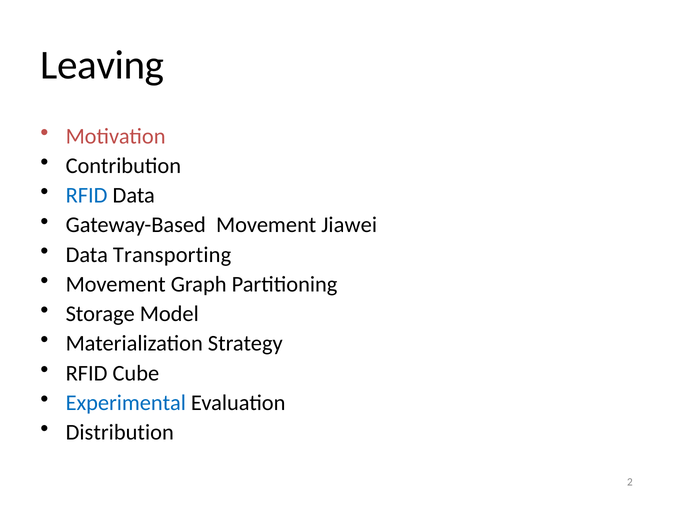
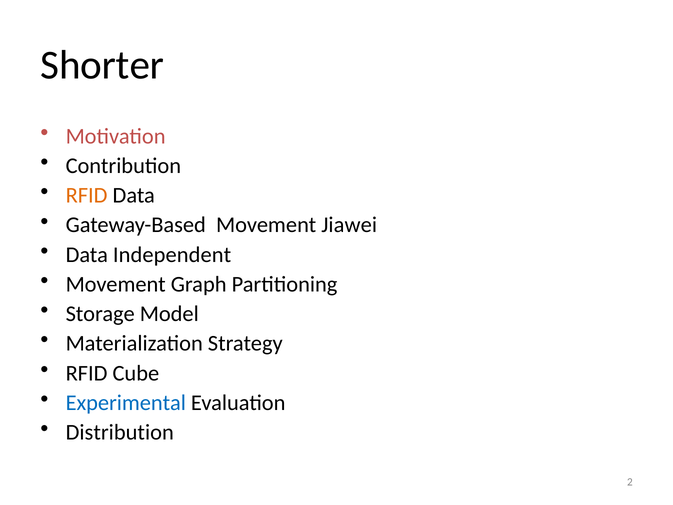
Leaving: Leaving -> Shorter
RFID at (87, 195) colour: blue -> orange
Transporting: Transporting -> Independent
